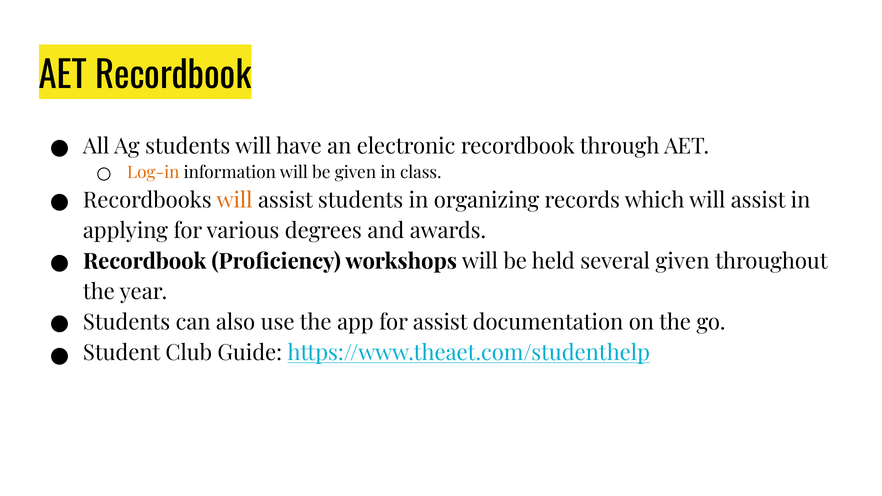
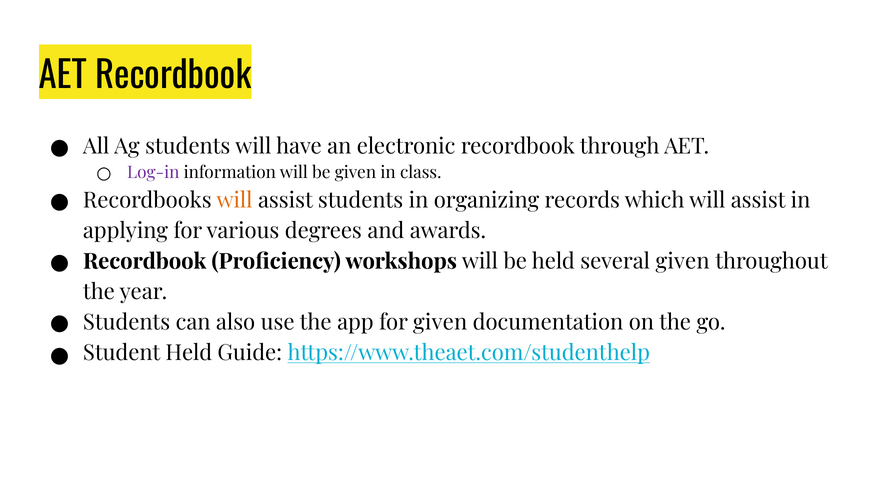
Log-in colour: orange -> purple
for assist: assist -> given
Student Club: Club -> Held
